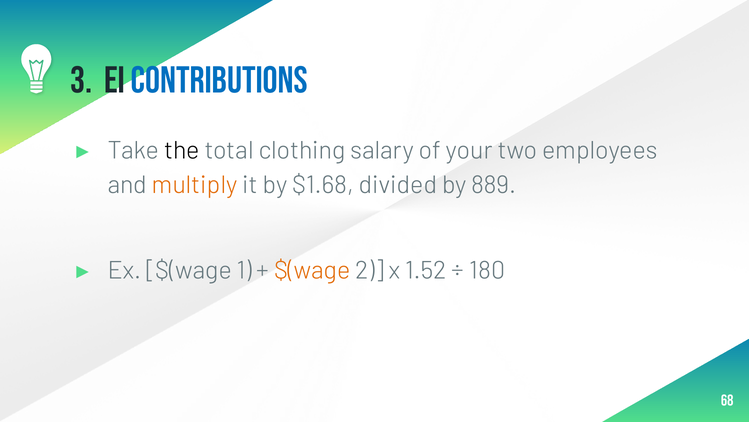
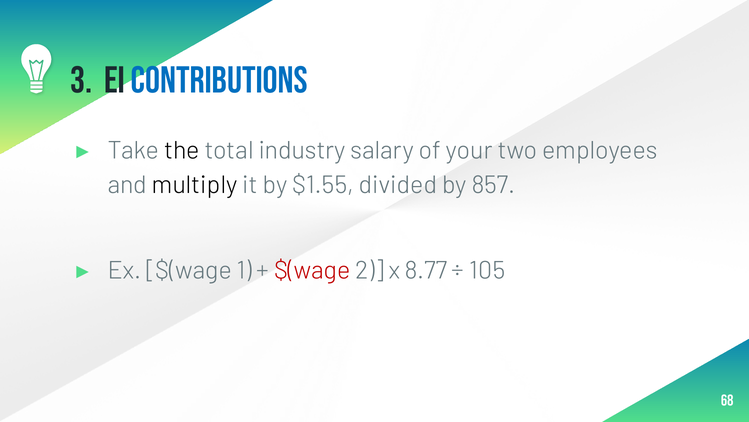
clothing: clothing -> industry
multiply colour: orange -> black
$1.68: $1.68 -> $1.55
889: 889 -> 857
$(wage at (312, 270) colour: orange -> red
1.52: 1.52 -> 8.77
180: 180 -> 105
